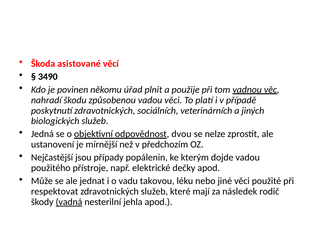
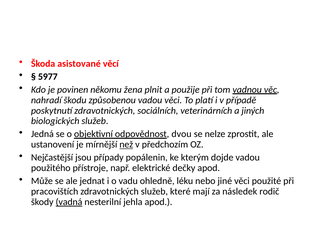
3490: 3490 -> 5977
úřad: úřad -> žena
než underline: none -> present
takovou: takovou -> ohledně
respektovat: respektovat -> pracovištích
